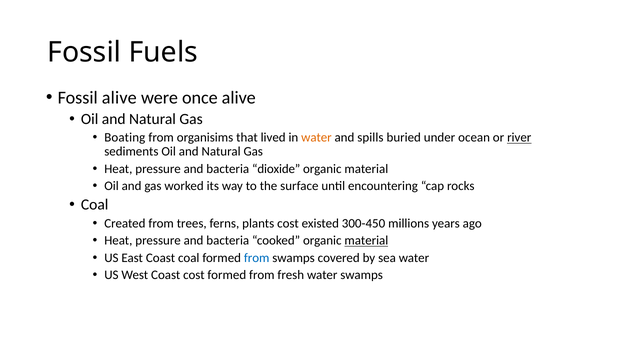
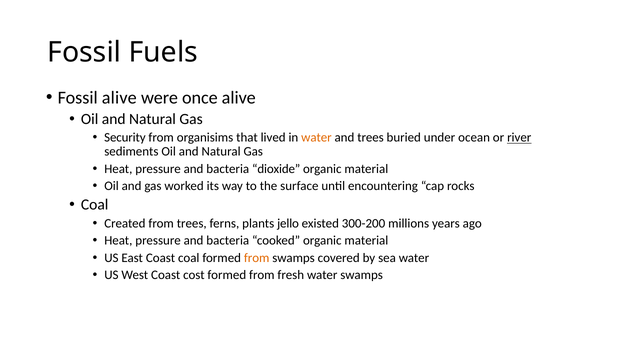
Boating: Boating -> Security
and spills: spills -> trees
plants cost: cost -> jello
300-450: 300-450 -> 300-200
material at (366, 240) underline: present -> none
from at (257, 257) colour: blue -> orange
